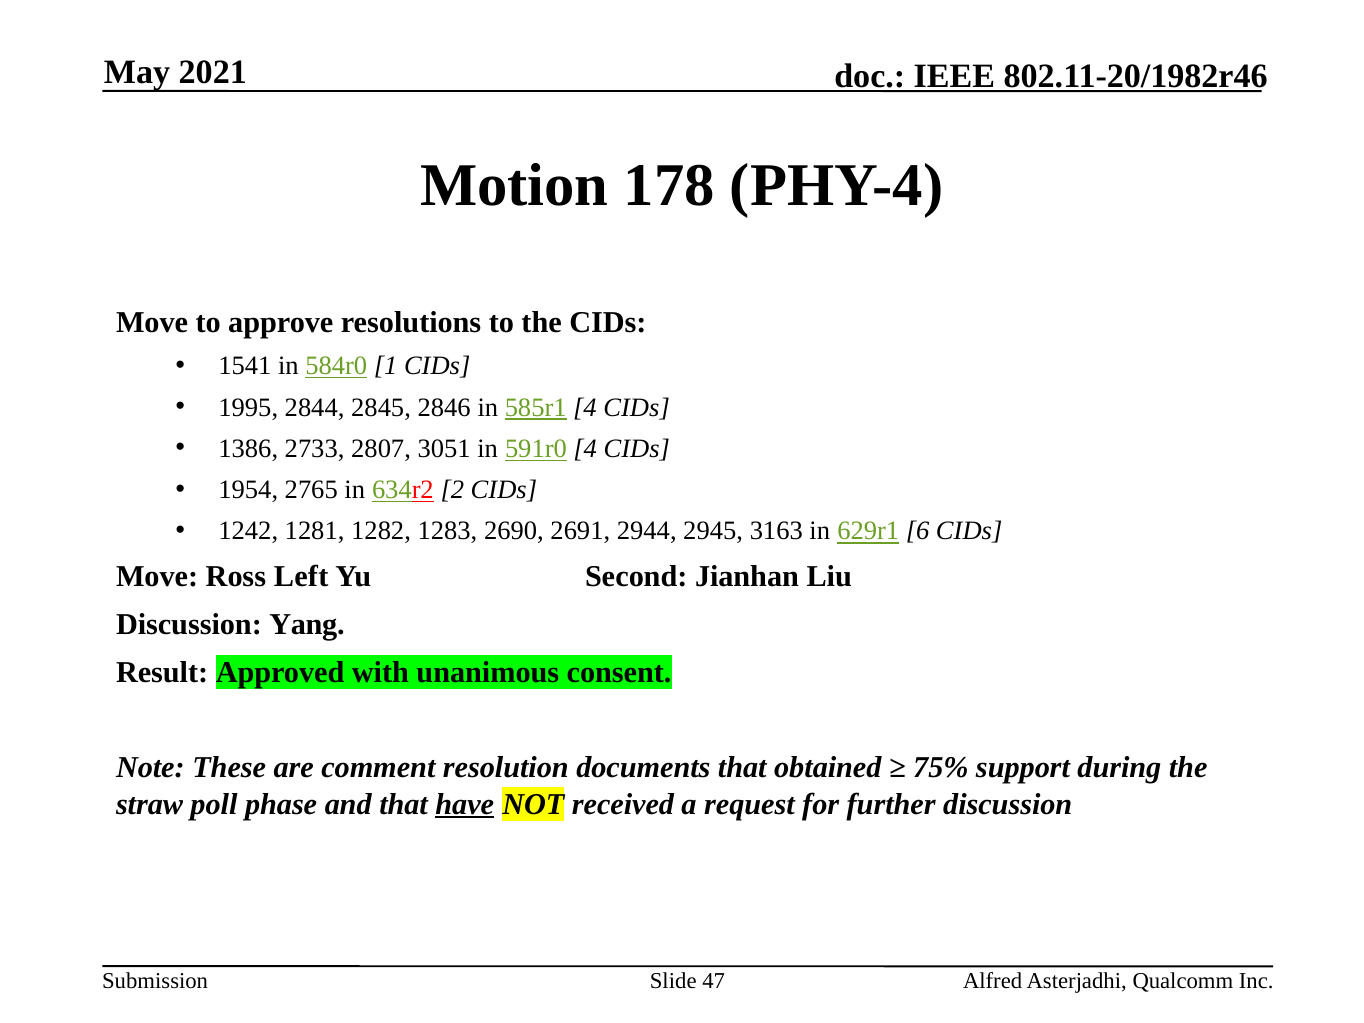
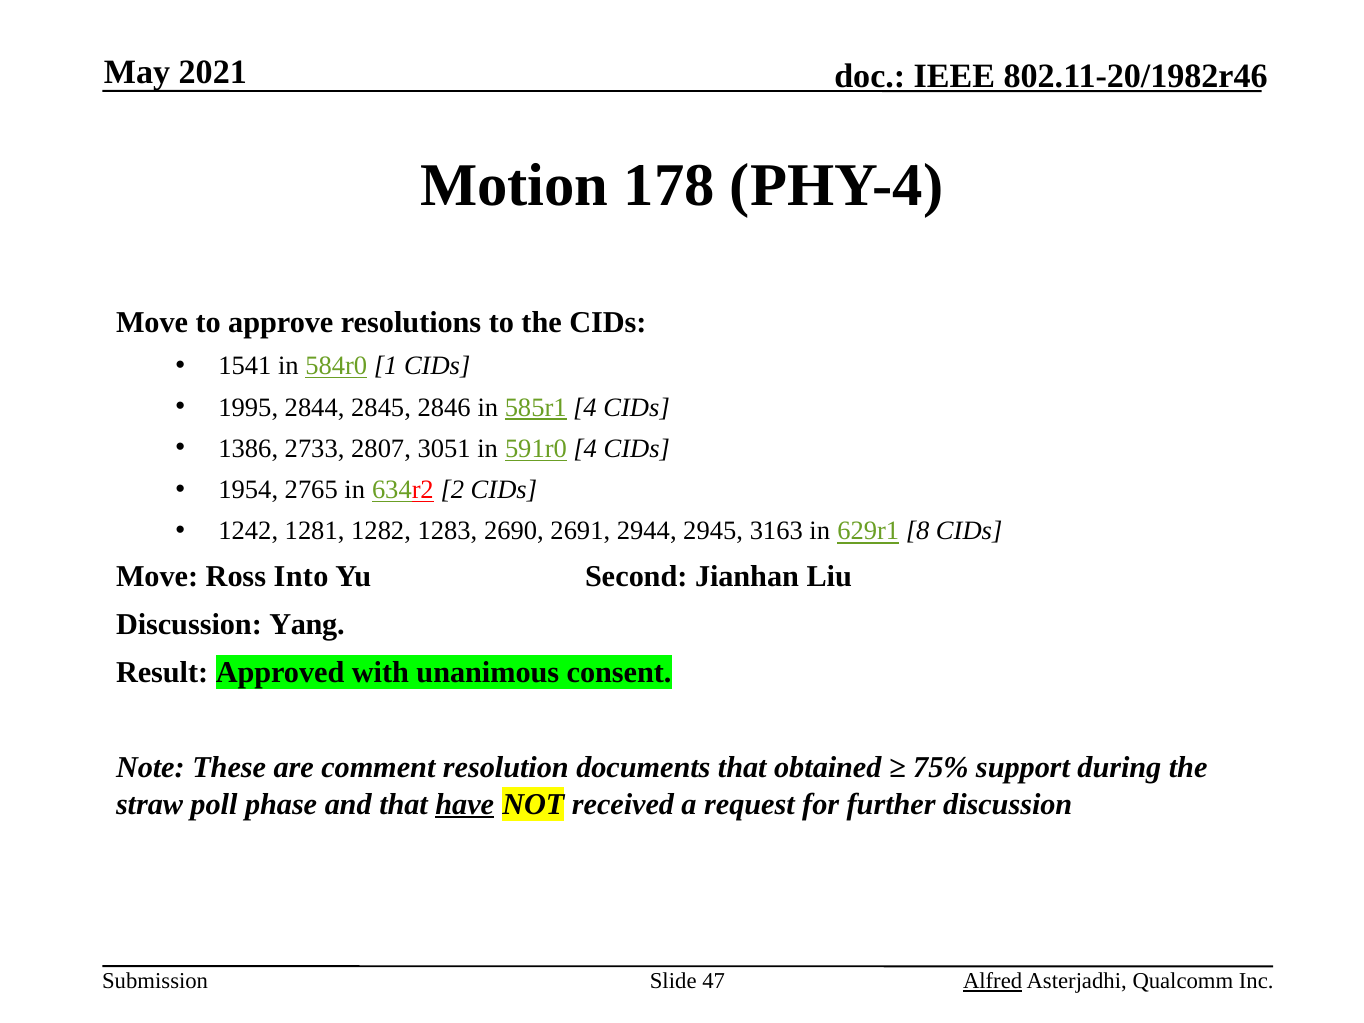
6: 6 -> 8
Left: Left -> Into
Alfred underline: none -> present
